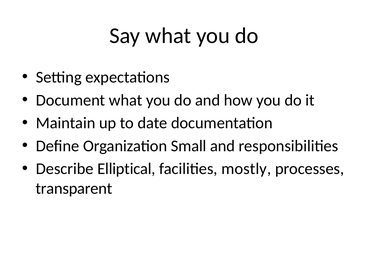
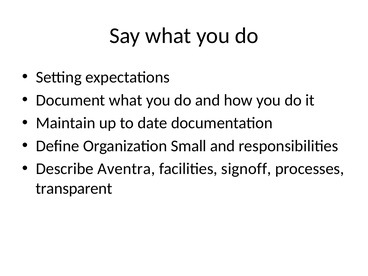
Elliptical: Elliptical -> Aventra
mostly: mostly -> signoff
